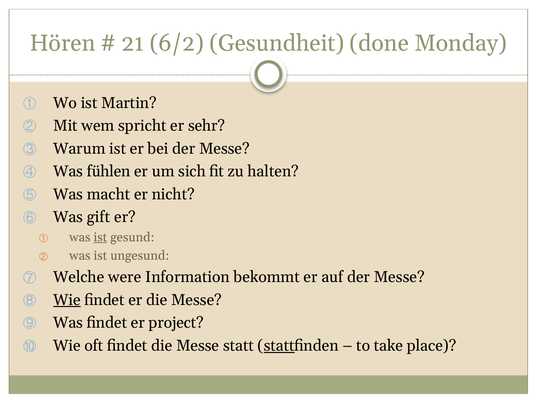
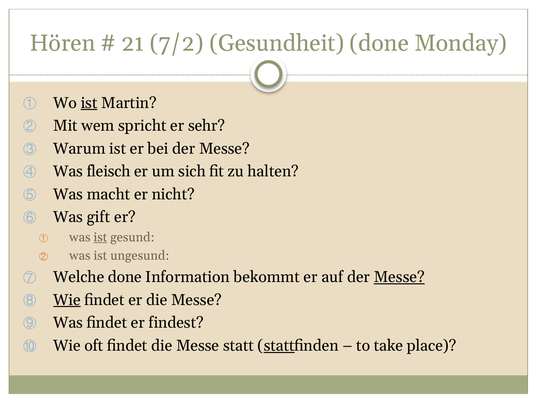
6/2: 6/2 -> 7/2
ist at (89, 103) underline: none -> present
fühlen: fühlen -> fleisch
Welche were: were -> done
Messe at (399, 277) underline: none -> present
project: project -> findest
